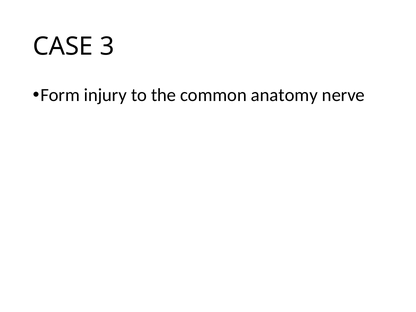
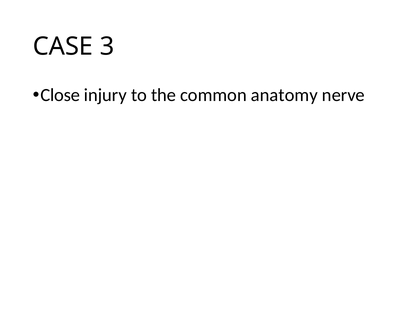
Form: Form -> Close
